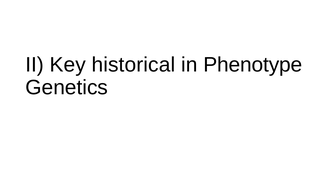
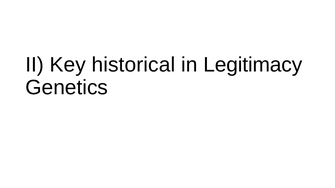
Phenotype: Phenotype -> Legitimacy
